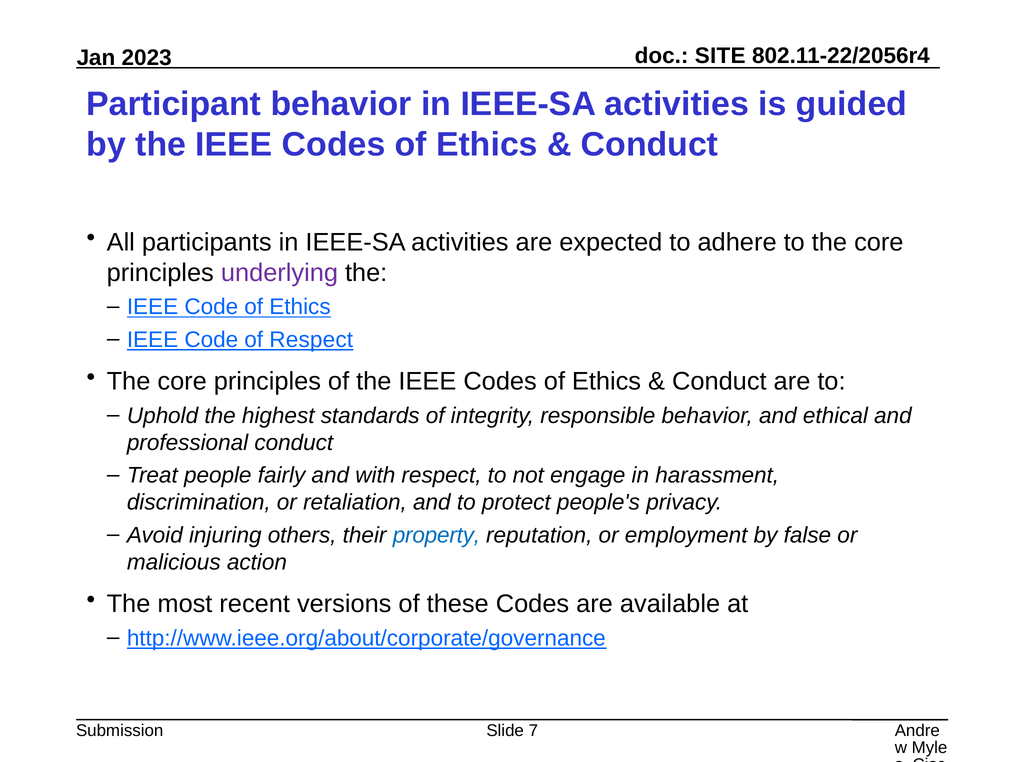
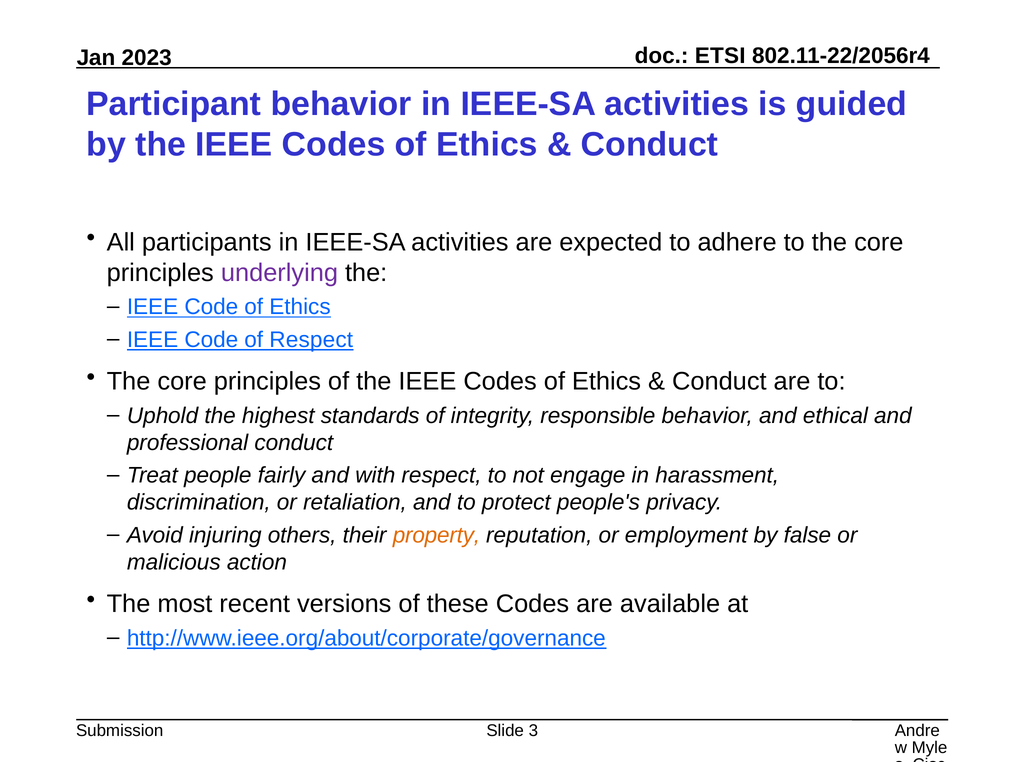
SITE: SITE -> ETSI
property colour: blue -> orange
7: 7 -> 3
